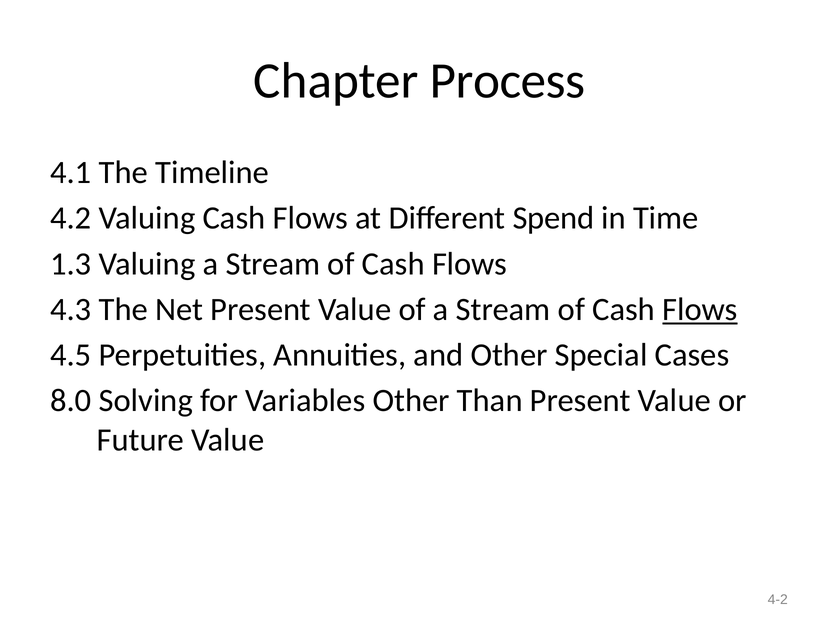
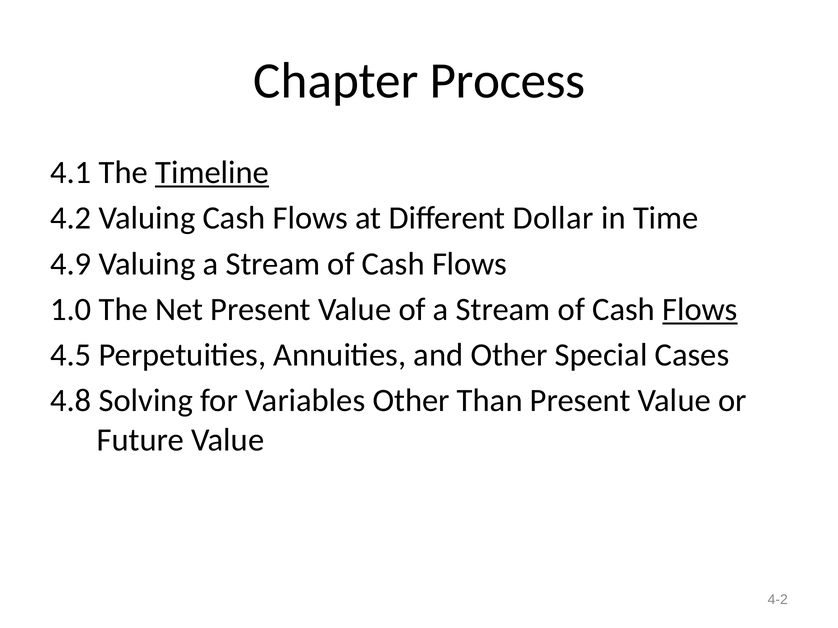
Timeline underline: none -> present
Spend: Spend -> Dollar
1.3: 1.3 -> 4.9
4.3: 4.3 -> 1.0
8.0: 8.0 -> 4.8
